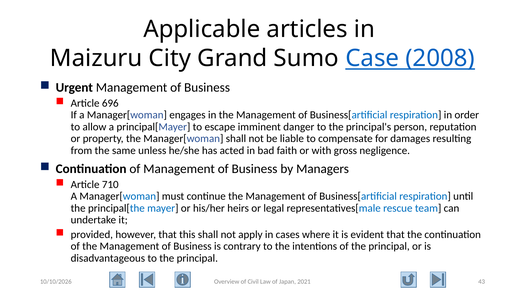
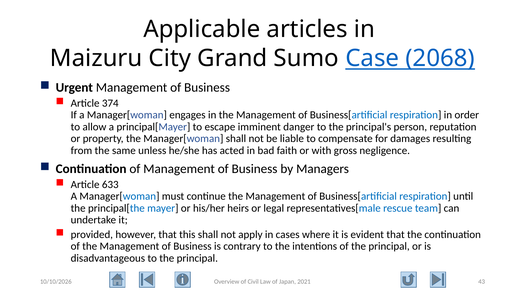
2008: 2008 -> 2068
696: 696 -> 374
710: 710 -> 633
